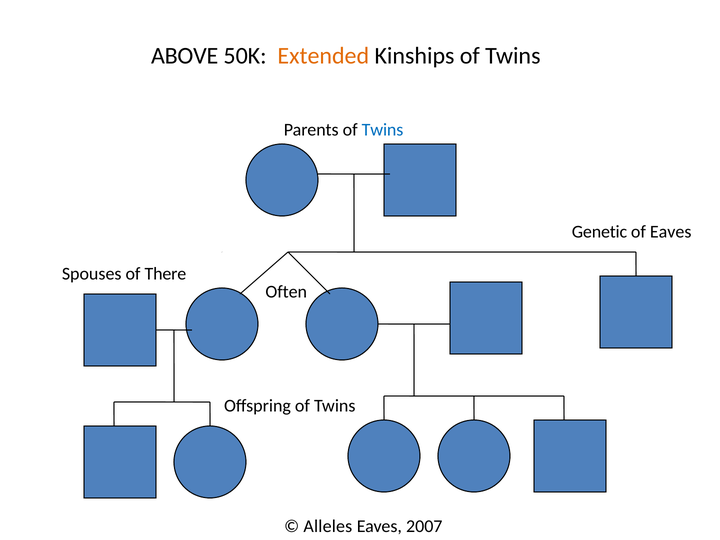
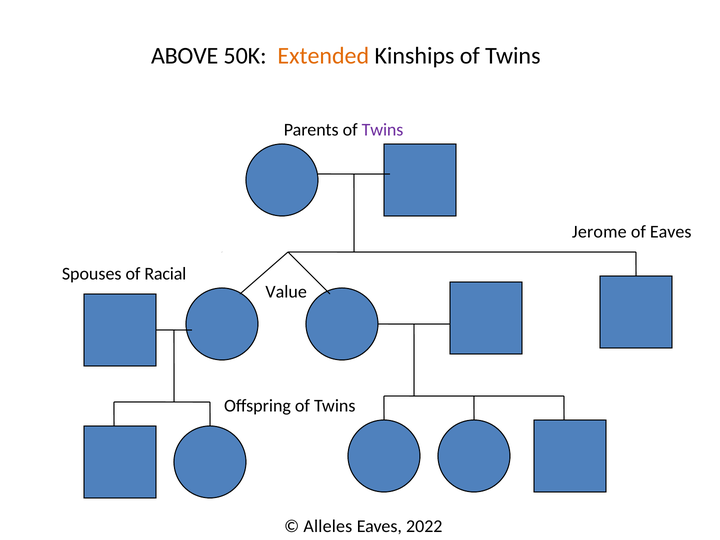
Twins at (383, 130) colour: blue -> purple
Genetic: Genetic -> Jerome
There: There -> Racial
Often: Often -> Value
2007: 2007 -> 2022
